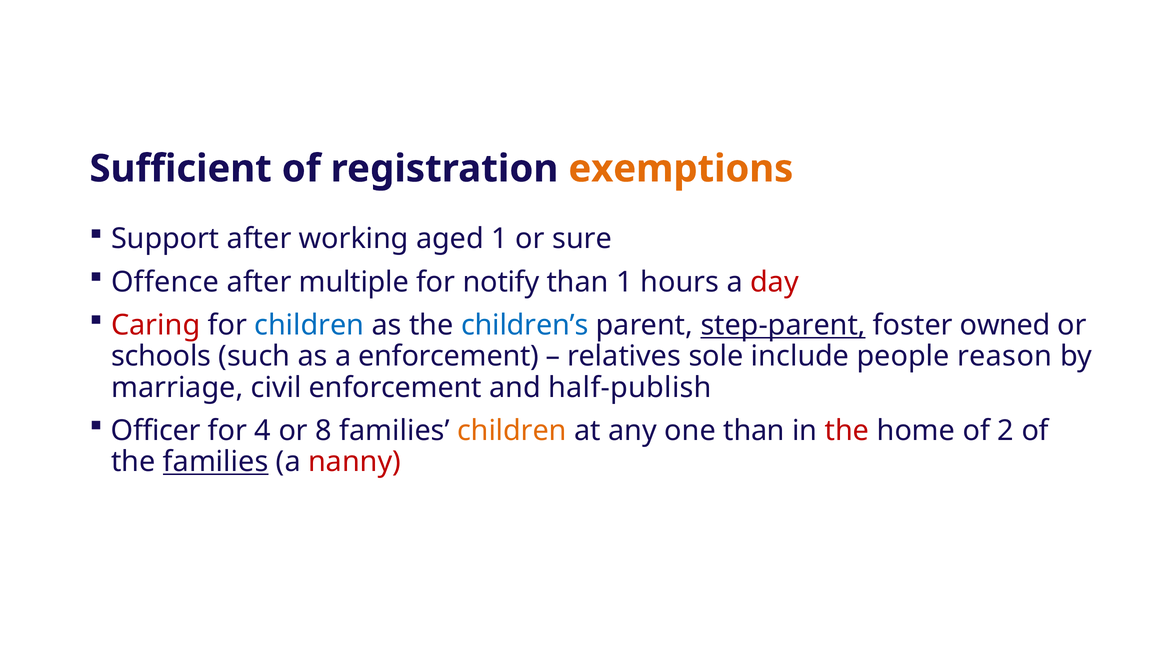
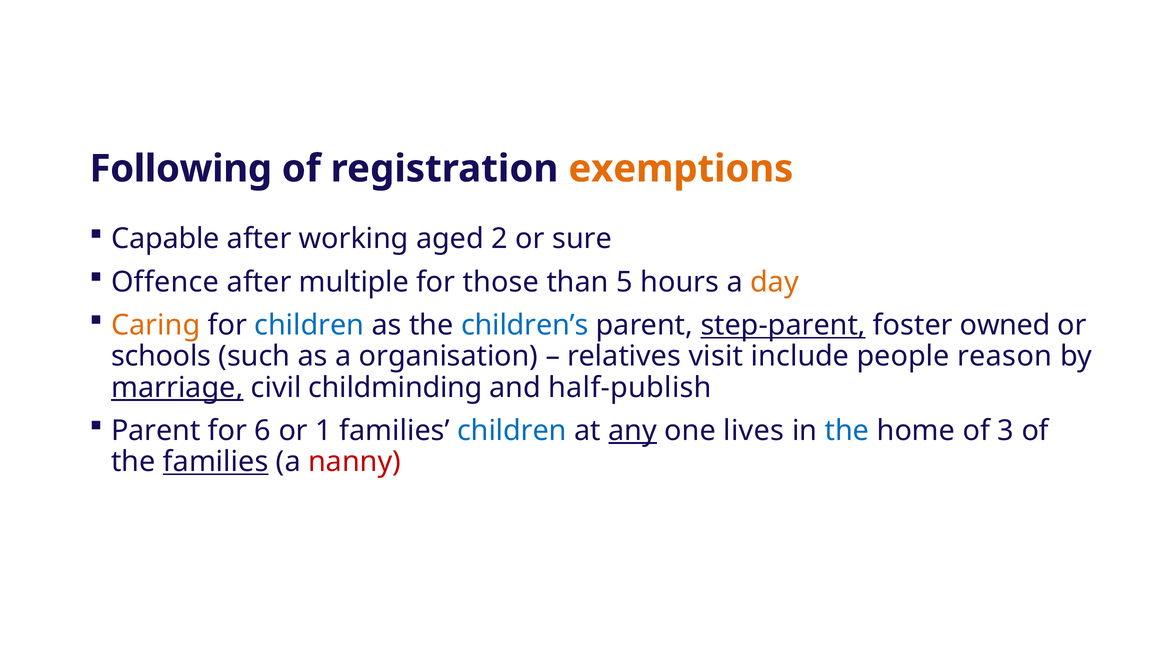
Sufficient: Sufficient -> Following
Support: Support -> Capable
aged 1: 1 -> 2
notify: notify -> those
than 1: 1 -> 5
day colour: red -> orange
Caring colour: red -> orange
a enforcement: enforcement -> organisation
sole: sole -> visit
marriage underline: none -> present
civil enforcement: enforcement -> childminding
Officer at (156, 430): Officer -> Parent
4: 4 -> 6
8: 8 -> 1
children at (512, 430) colour: orange -> blue
any underline: none -> present
one than: than -> lives
the at (847, 430) colour: red -> blue
2: 2 -> 3
